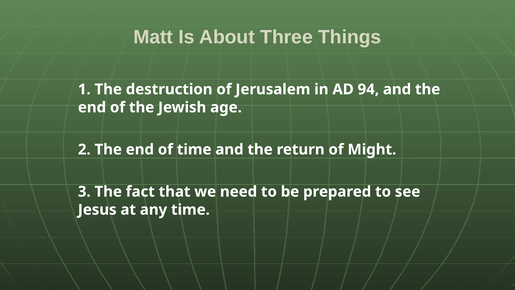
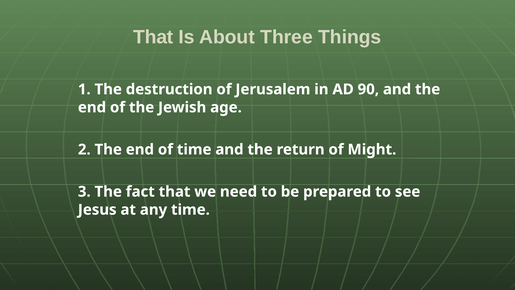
Matt at (153, 37): Matt -> That
94: 94 -> 90
